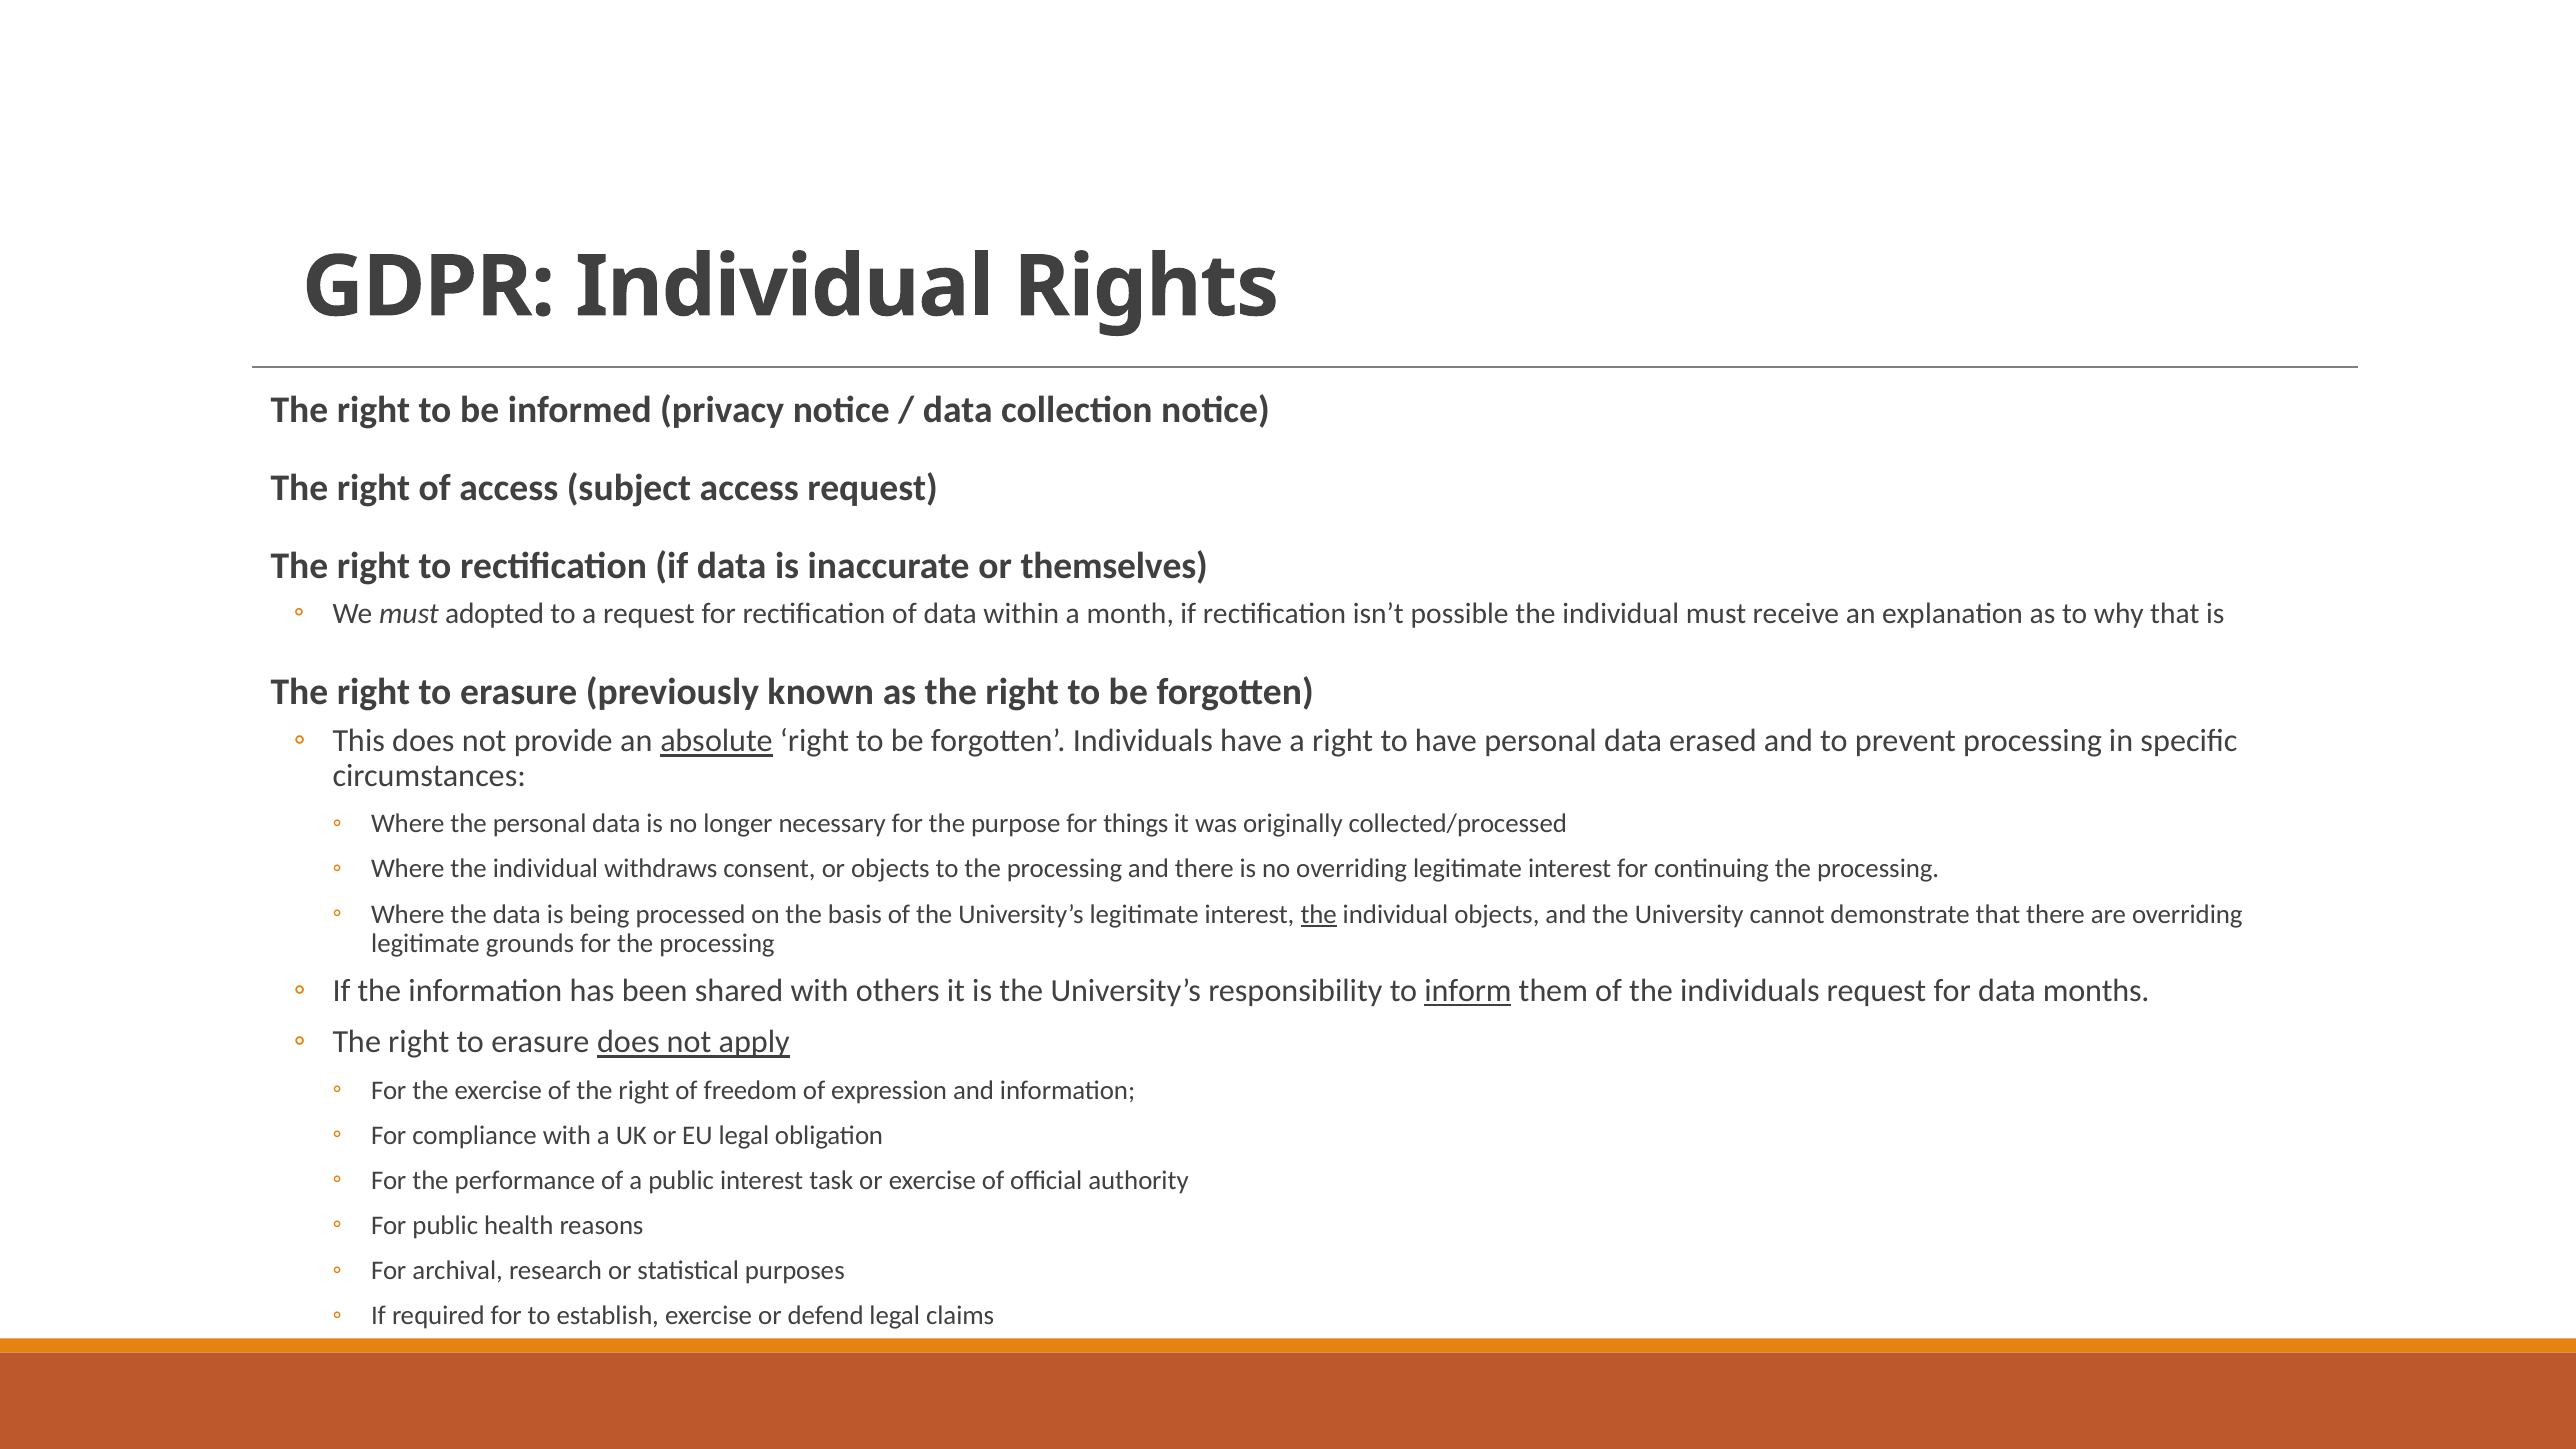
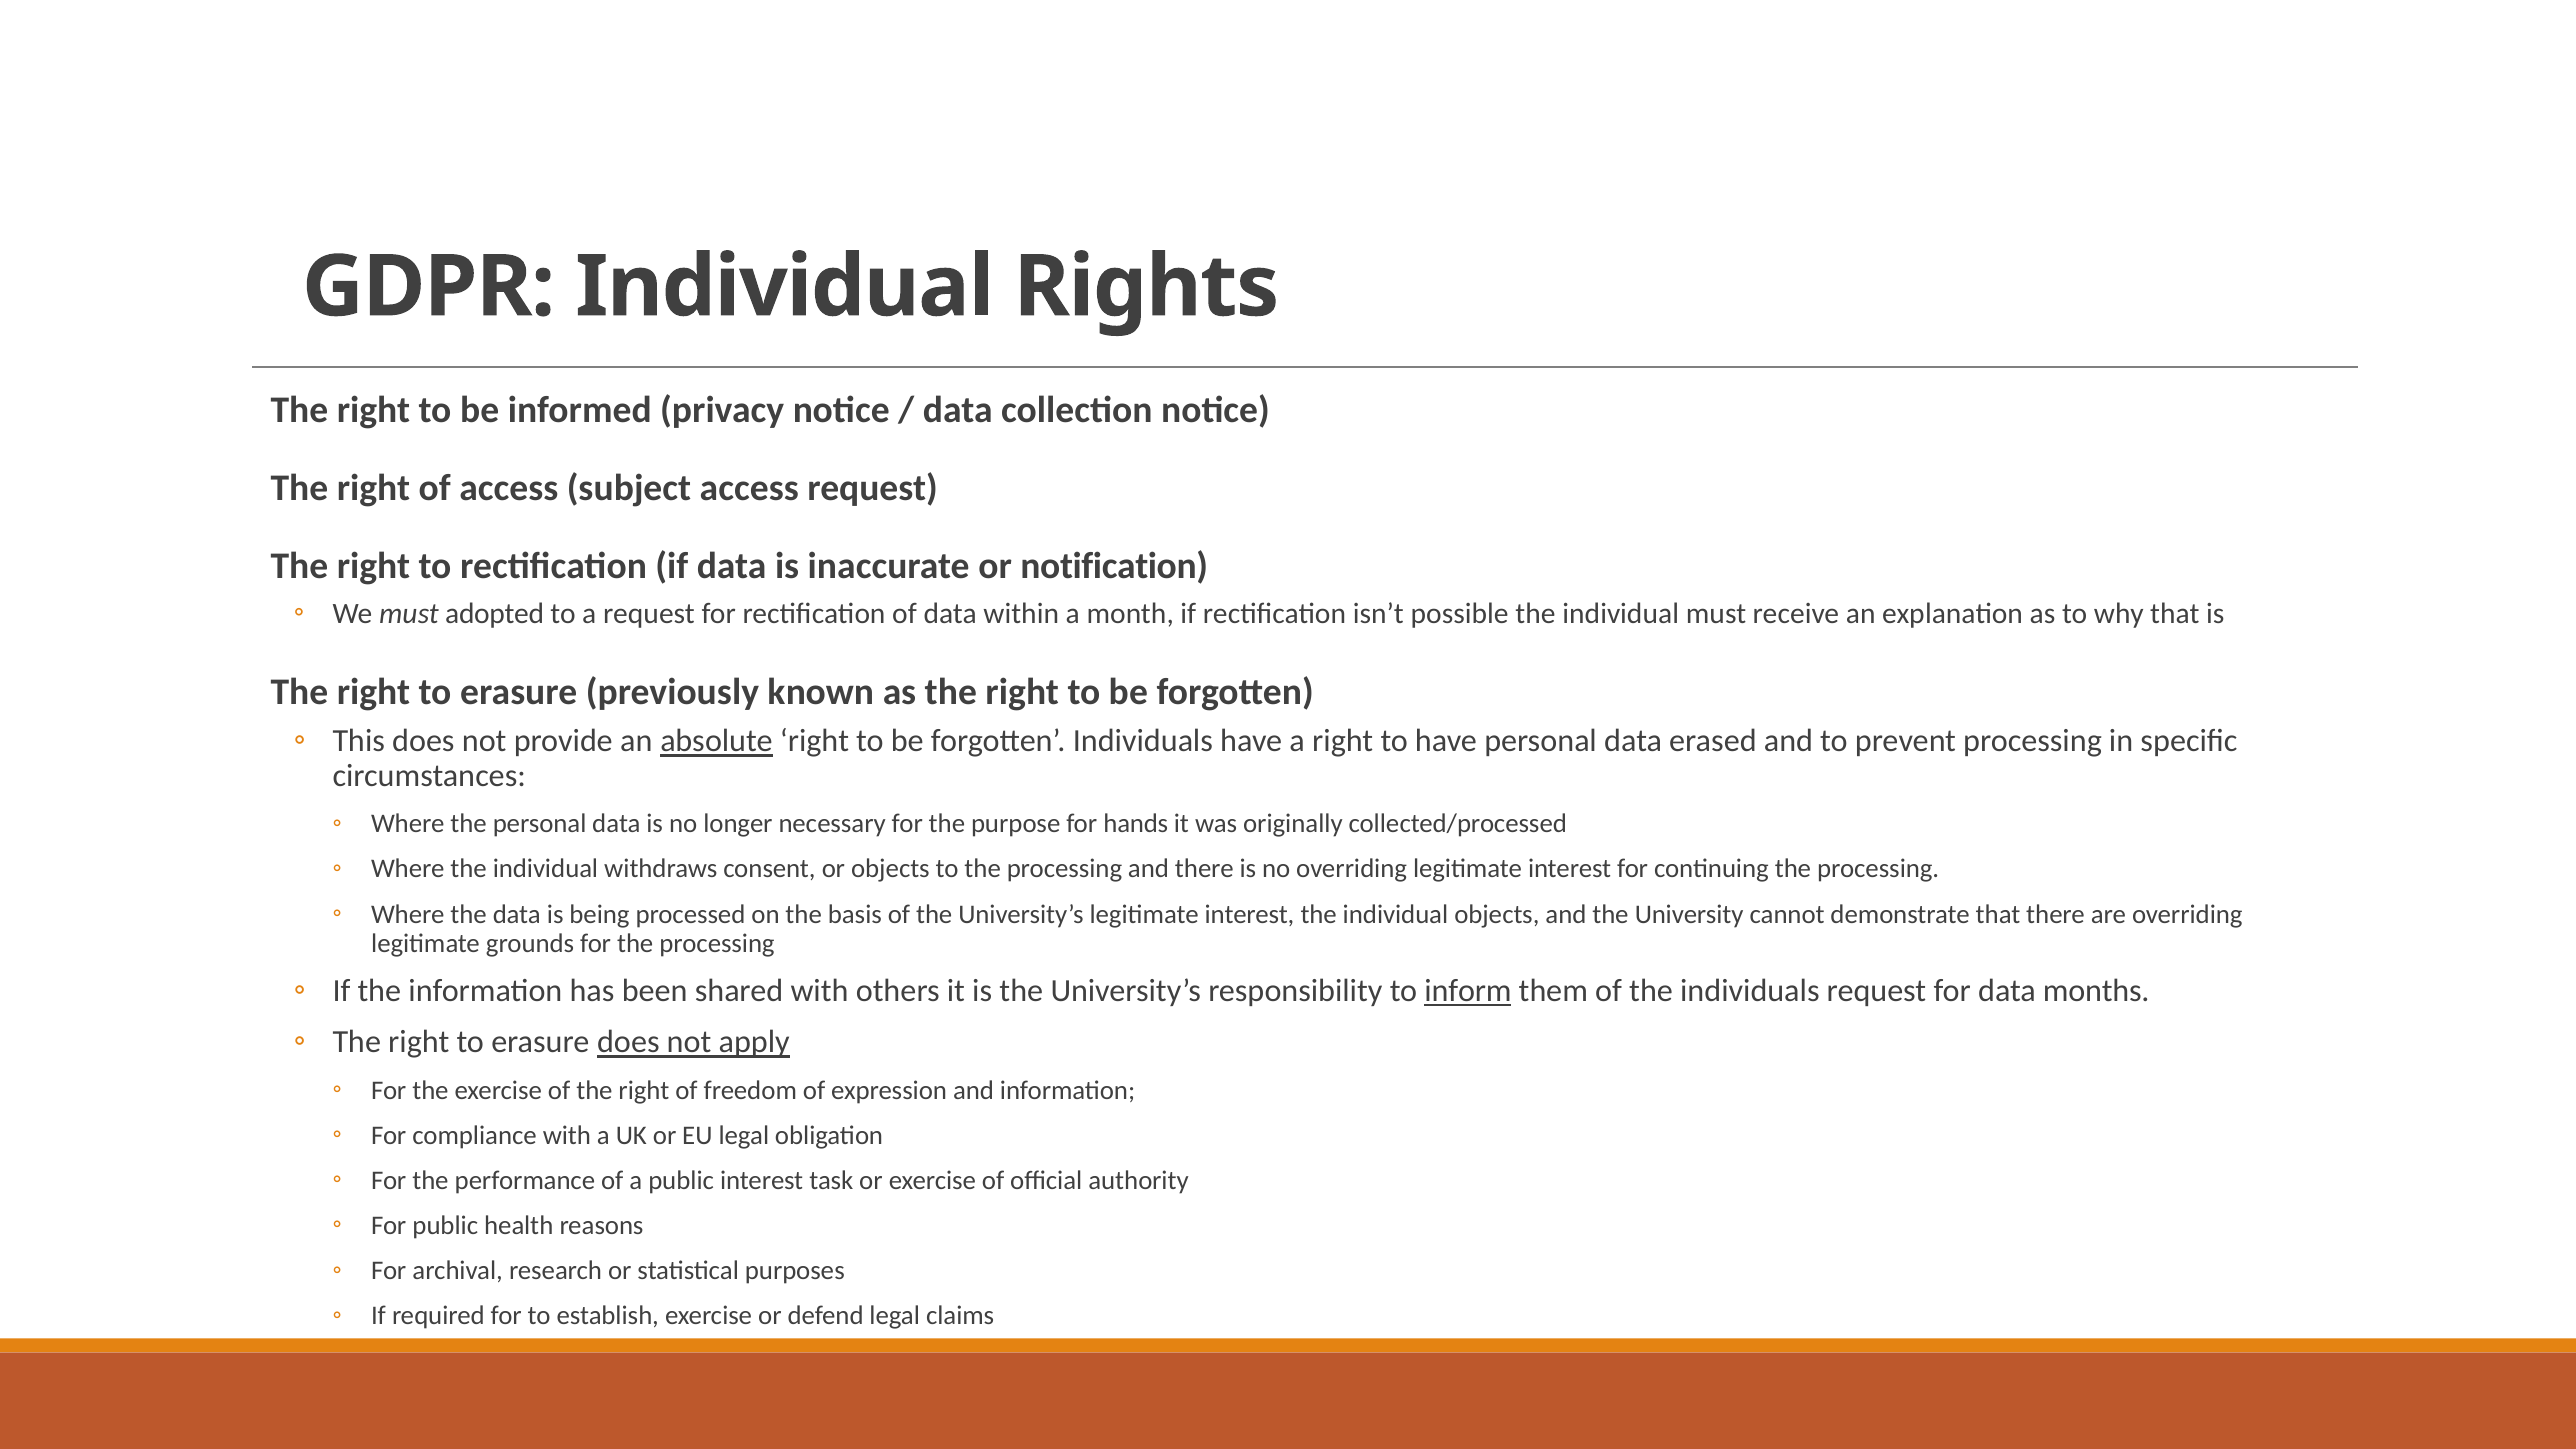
themselves: themselves -> notification
things: things -> hands
the at (1319, 914) underline: present -> none
